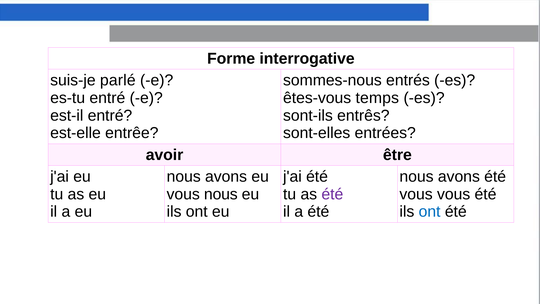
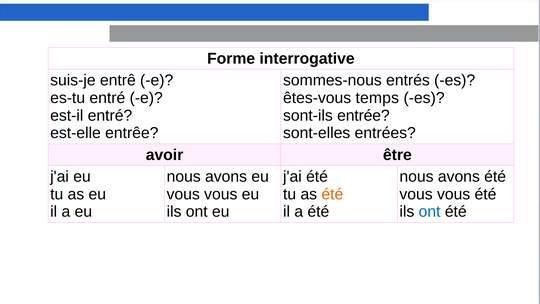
parlé: parlé -> entrê
entrês: entrês -> entrée
nous at (221, 194): nous -> vous
été at (332, 194) colour: purple -> orange
